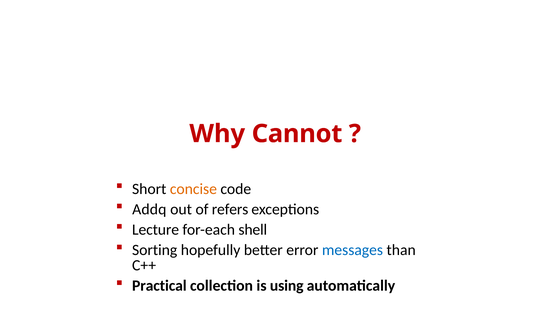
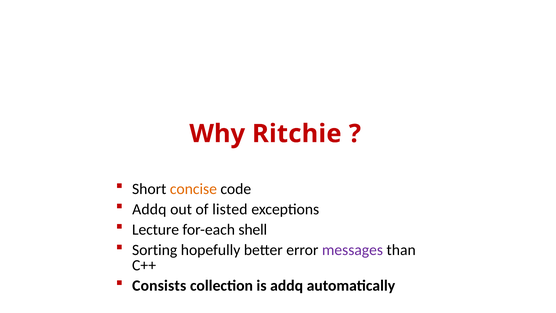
Cannot: Cannot -> Ritchie
refers: refers -> listed
messages colour: blue -> purple
Practical: Practical -> Consists
is using: using -> addq
